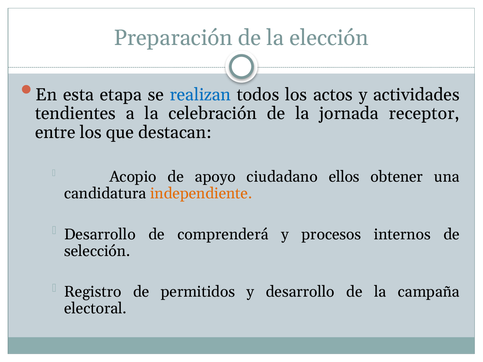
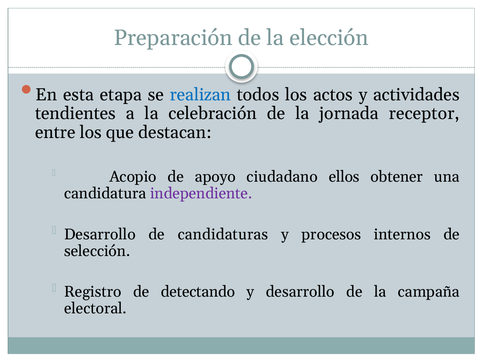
independiente colour: orange -> purple
comprenderá: comprenderá -> candidaturas
permitidos: permitidos -> detectando
